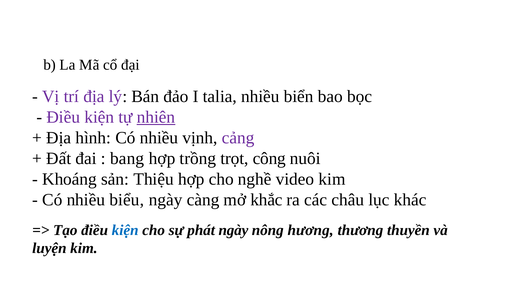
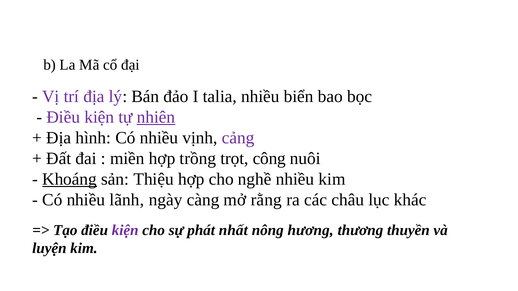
bang: bang -> miền
Khoáng underline: none -> present
nghề video: video -> nhiều
biểu: biểu -> lãnh
khắc: khắc -> rằng
kiện at (125, 230) colour: blue -> purple
phát ngày: ngày -> nhất
